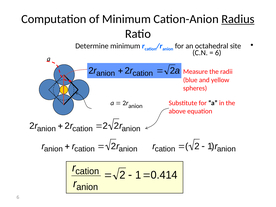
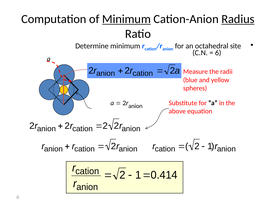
Minimum at (126, 19) underline: none -> present
